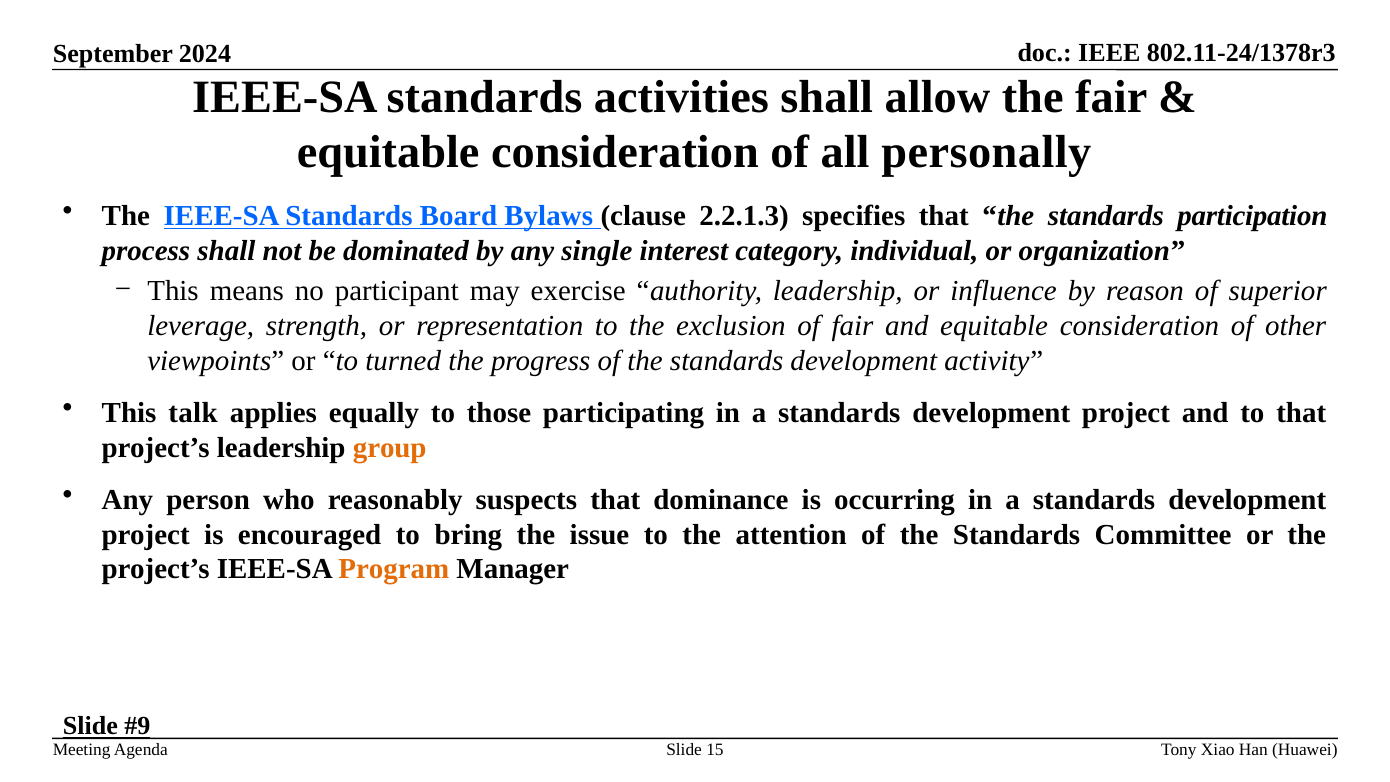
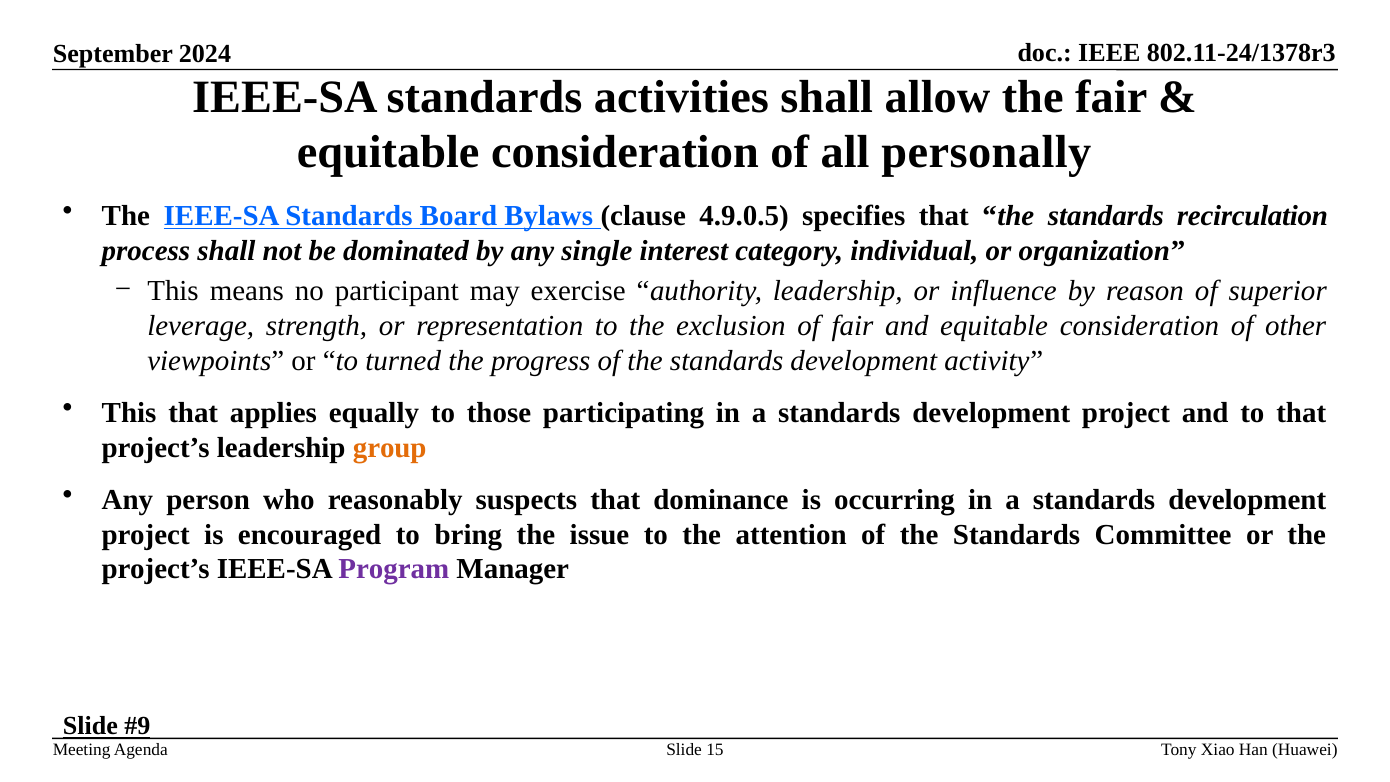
2.2.1.3: 2.2.1.3 -> 4.9.0.5
participation: participation -> recirculation
This talk: talk -> that
Program colour: orange -> purple
